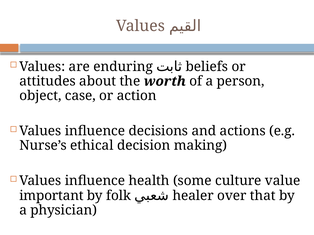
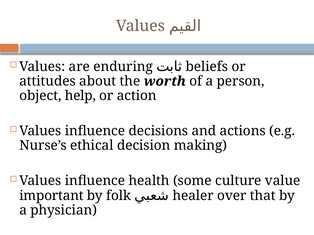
case: case -> help
